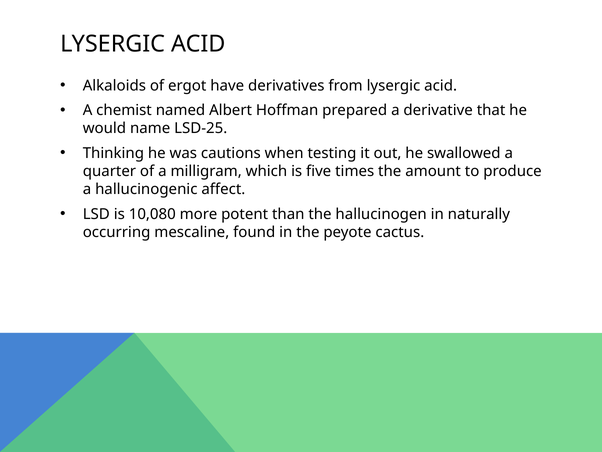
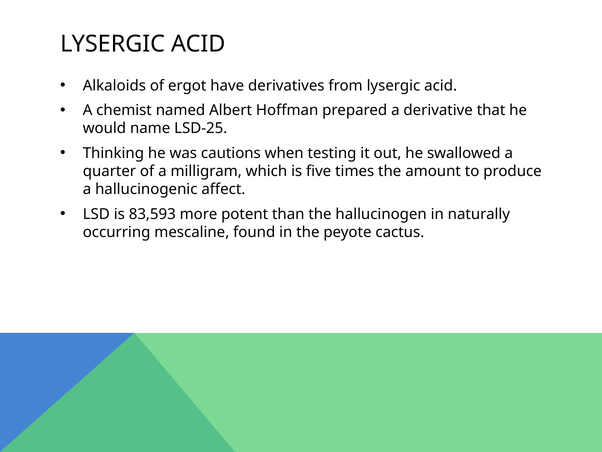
10,080: 10,080 -> 83,593
